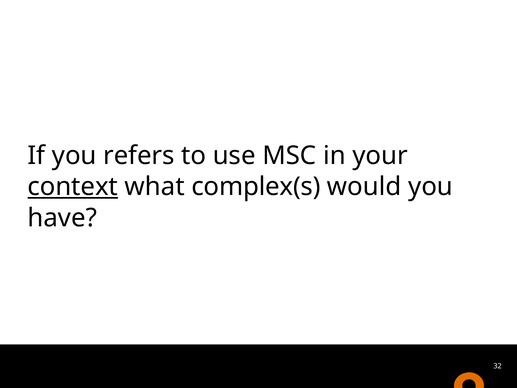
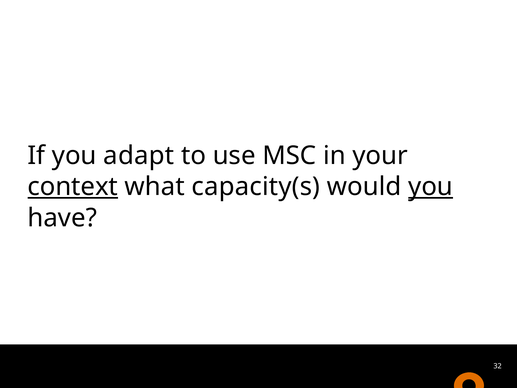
refers: refers -> adapt
complex(s: complex(s -> capacity(s
you at (431, 187) underline: none -> present
